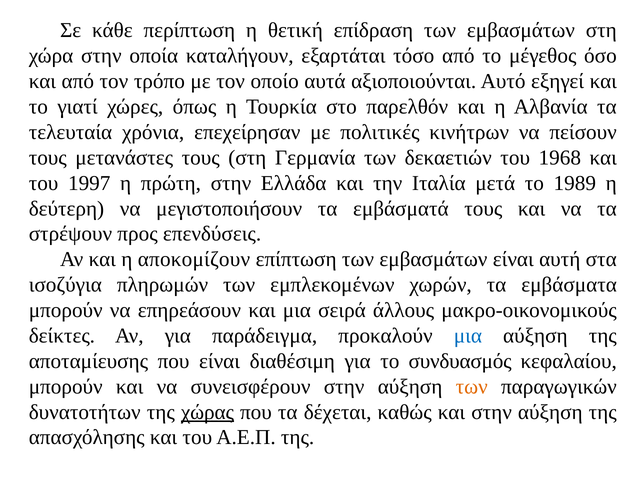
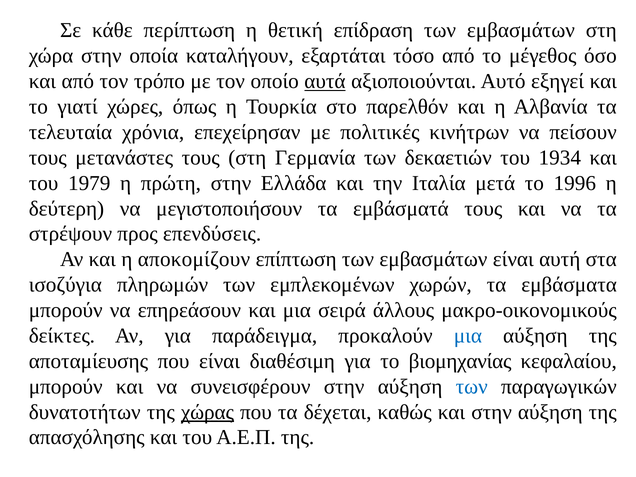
αυτά underline: none -> present
1968: 1968 -> 1934
1997: 1997 -> 1979
1989: 1989 -> 1996
συνδυασμός: συνδυασμός -> βιομηχανίας
των at (472, 387) colour: orange -> blue
